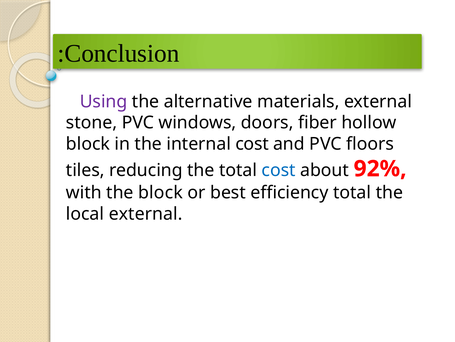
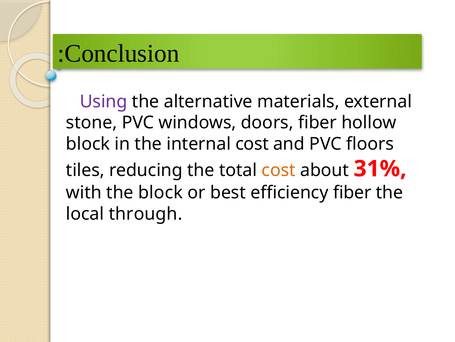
cost at (279, 170) colour: blue -> orange
92%: 92% -> 31%
efficiency total: total -> fiber
local external: external -> through
